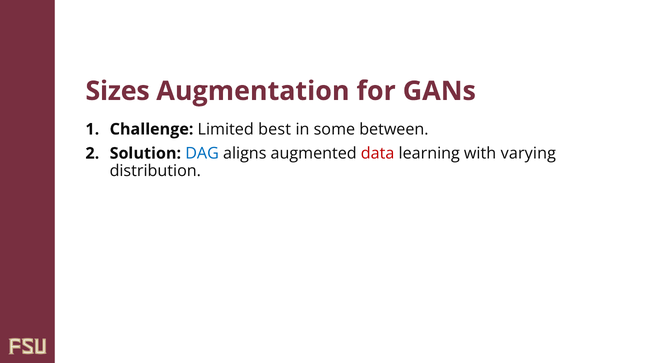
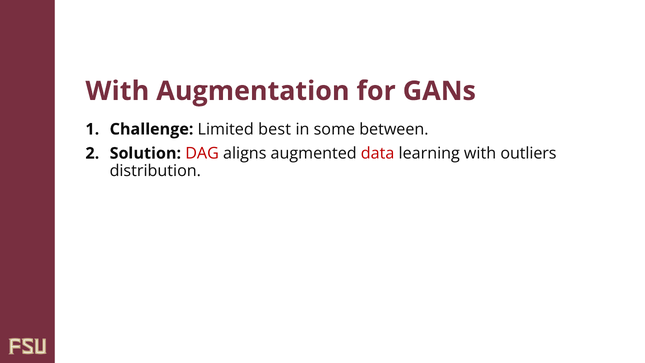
Sizes at (118, 91): Sizes -> With
DAG colour: blue -> red
varying: varying -> outliers
